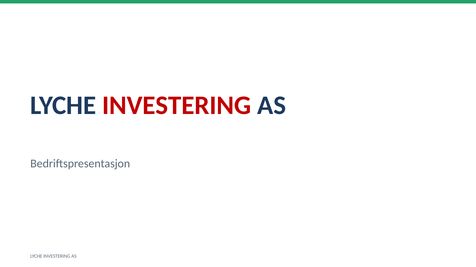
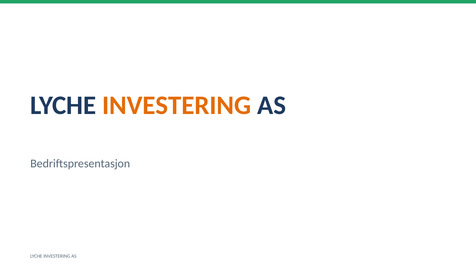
INVESTERING at (177, 106) colour: red -> orange
